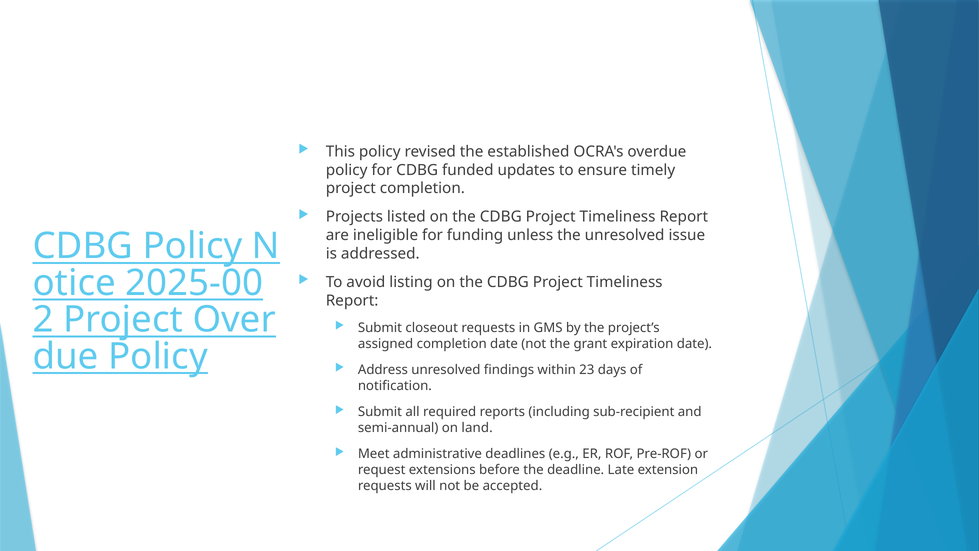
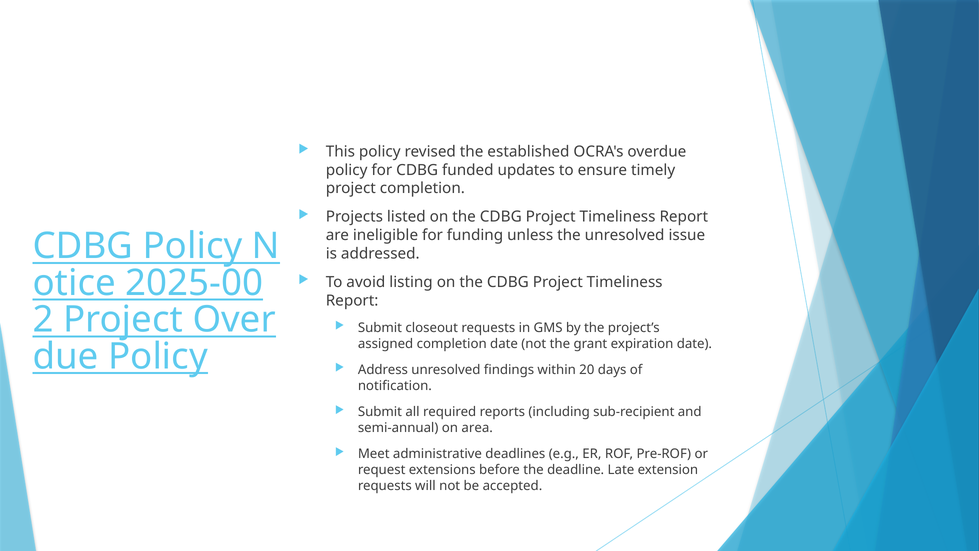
23: 23 -> 20
land: land -> area
